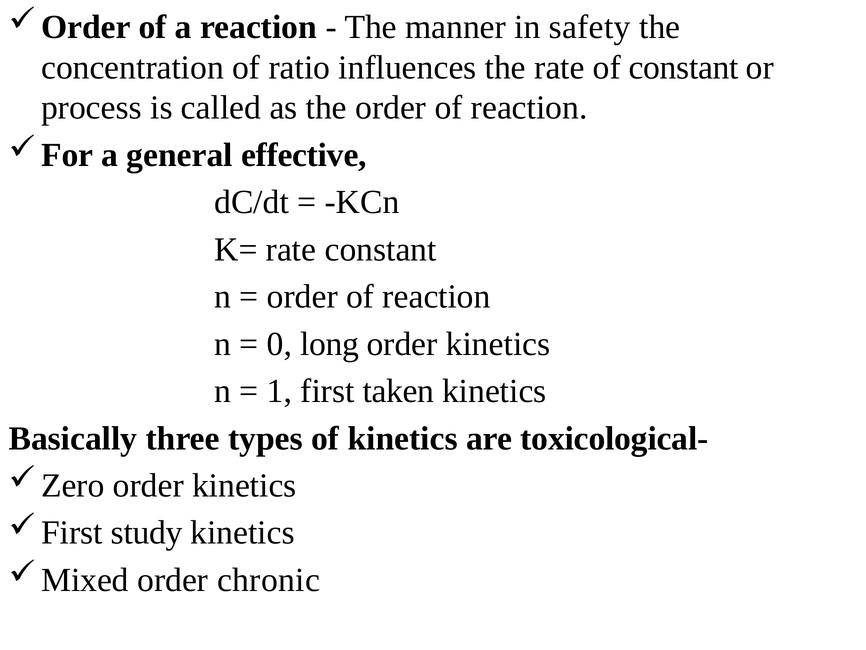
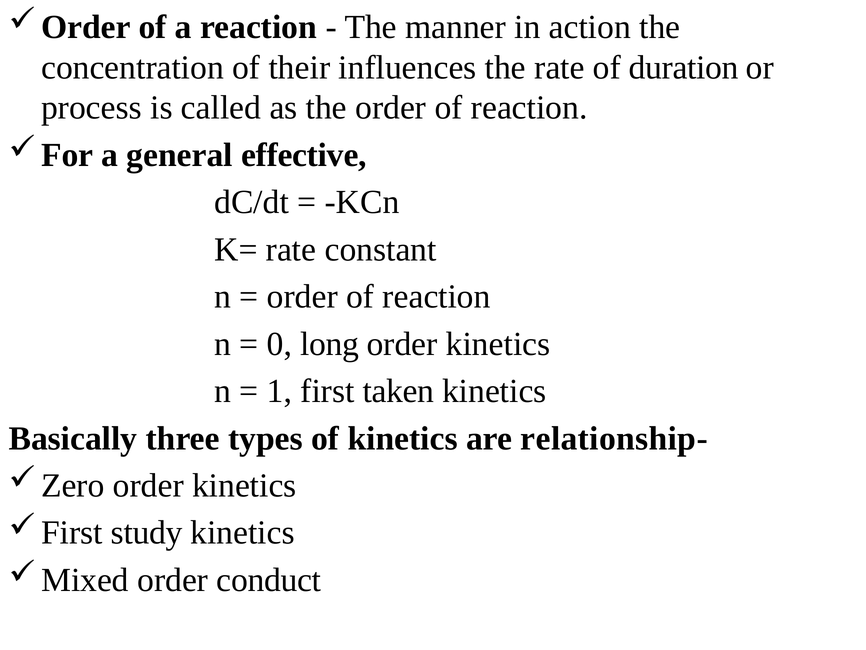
safety: safety -> action
ratio: ratio -> their
of constant: constant -> duration
toxicological-: toxicological- -> relationship-
chronic: chronic -> conduct
